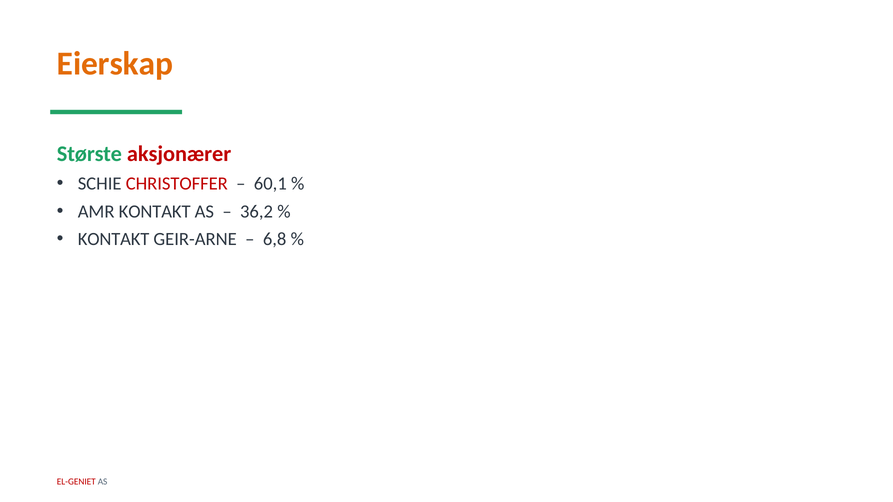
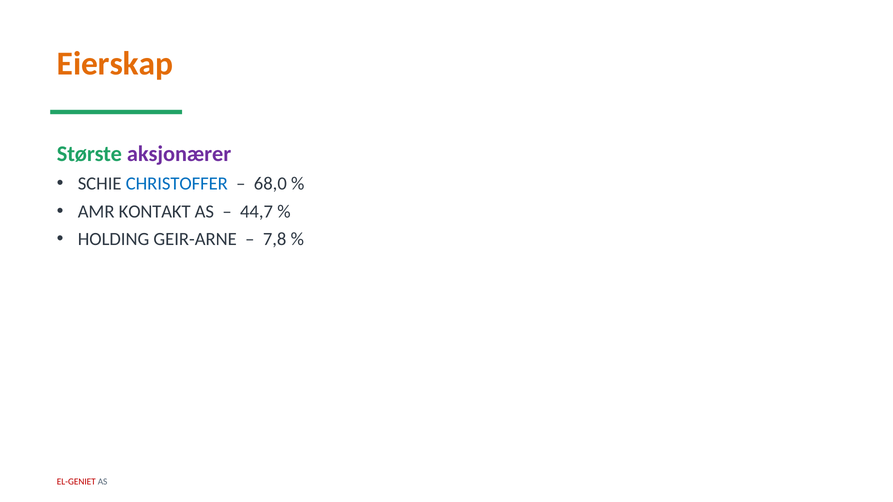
aksjonærer colour: red -> purple
CHRISTOFFER colour: red -> blue
60,1: 60,1 -> 68,0
36,2: 36,2 -> 44,7
KONTAKT at (114, 239): KONTAKT -> HOLDING
6,8: 6,8 -> 7,8
